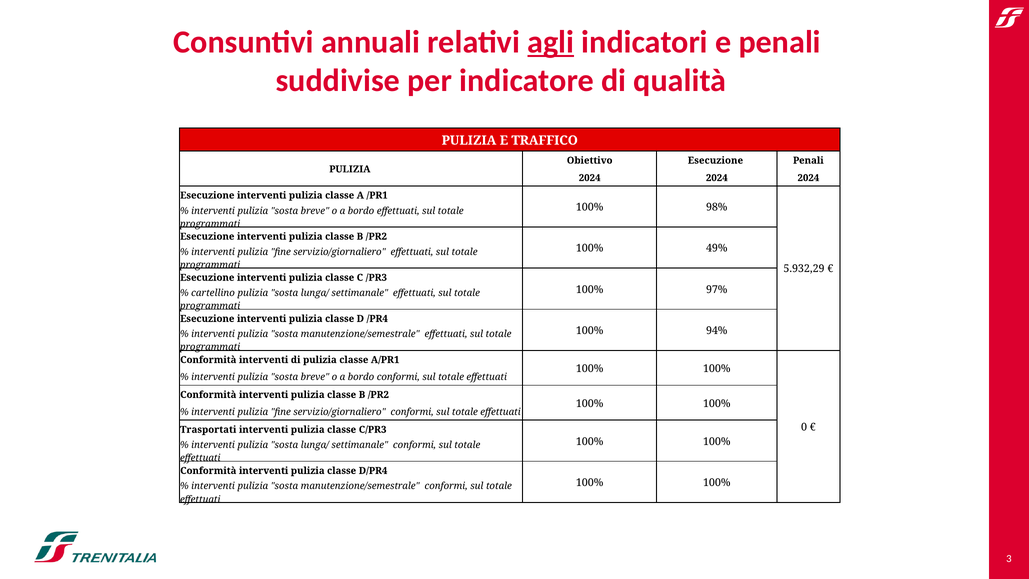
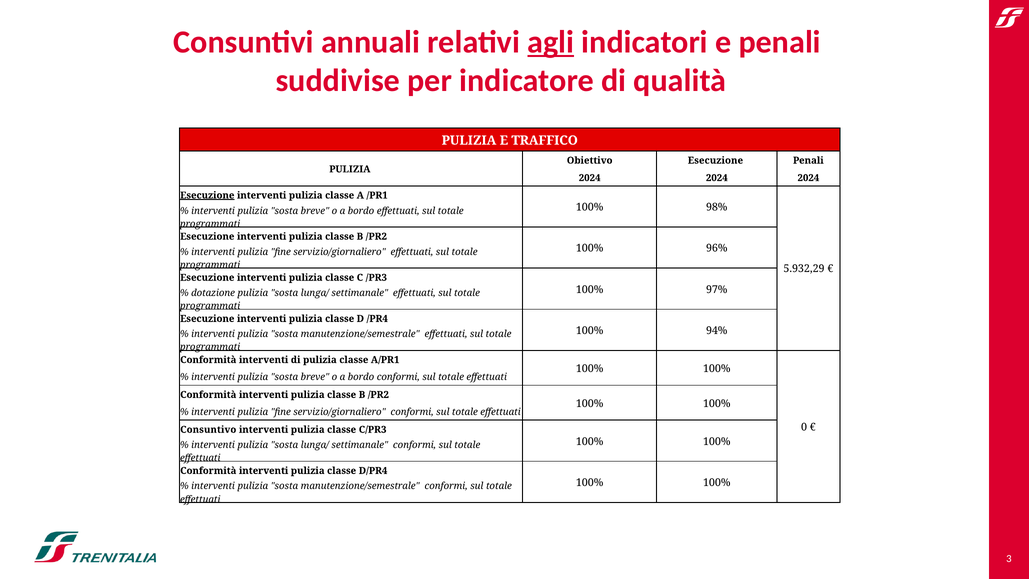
Esecuzione at (207, 195) underline: none -> present
49%: 49% -> 96%
cartellino: cartellino -> dotazione
Trasportati: Trasportati -> Consuntivo
